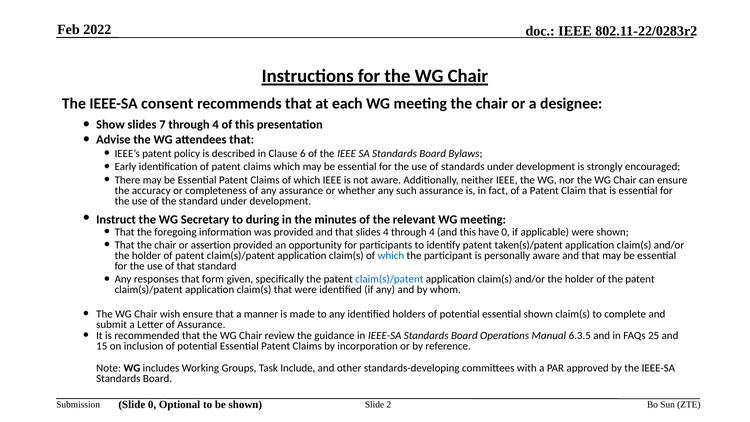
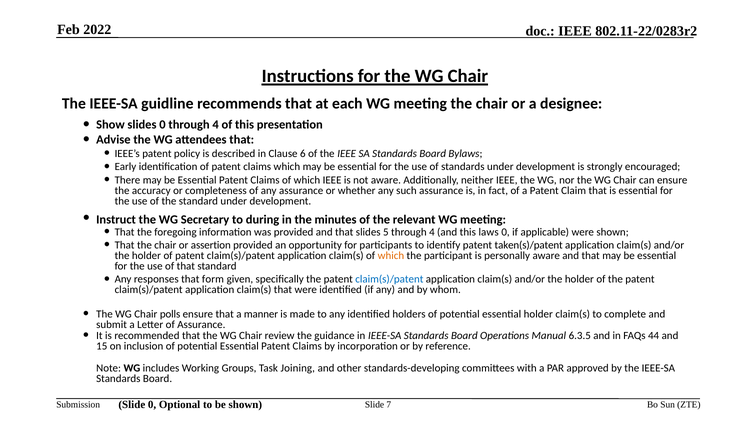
consent: consent -> guidline
slides 7: 7 -> 0
slides 4: 4 -> 5
have: have -> laws
which at (391, 256) colour: blue -> orange
wish: wish -> polls
essential shown: shown -> holder
25: 25 -> 44
Include: Include -> Joining
2: 2 -> 7
